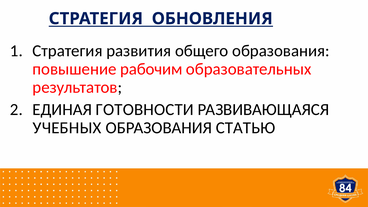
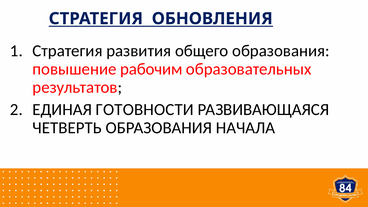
УЧЕБНЫХ: УЧЕБНЫХ -> ЧЕТВЕРТЬ
СТАТЬЮ: СТАТЬЮ -> НАЧАЛА
